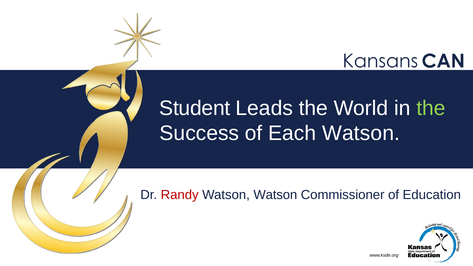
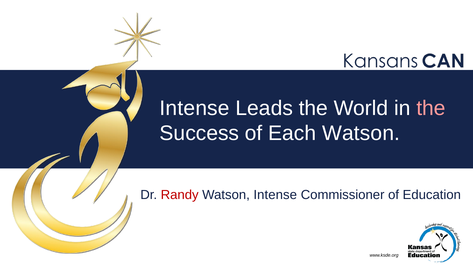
Student at (195, 108): Student -> Intense
the at (431, 108) colour: light green -> pink
Watson Watson: Watson -> Intense
